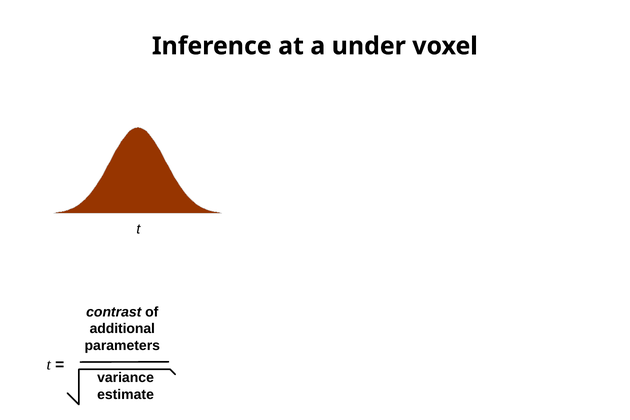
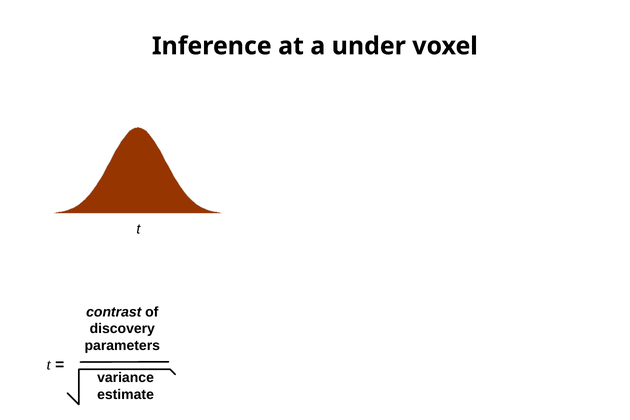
additional: additional -> discovery
